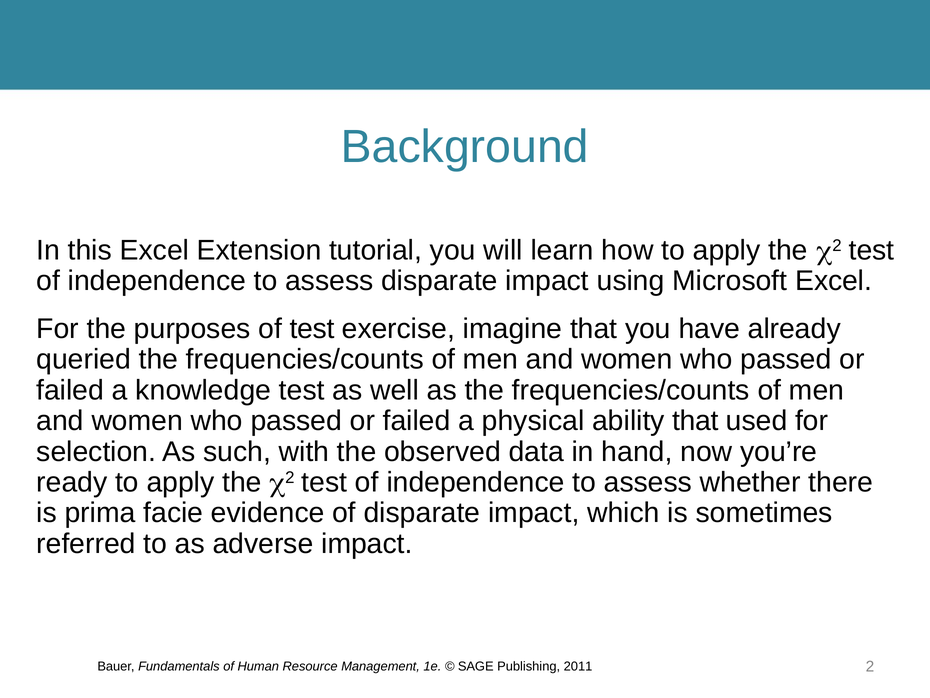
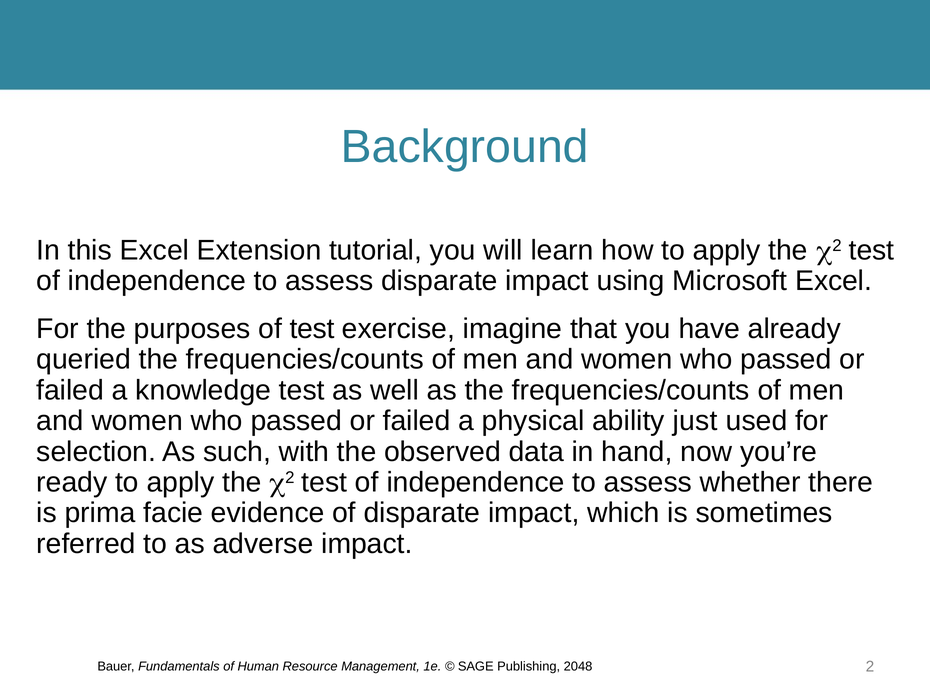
ability that: that -> just
2011: 2011 -> 2048
